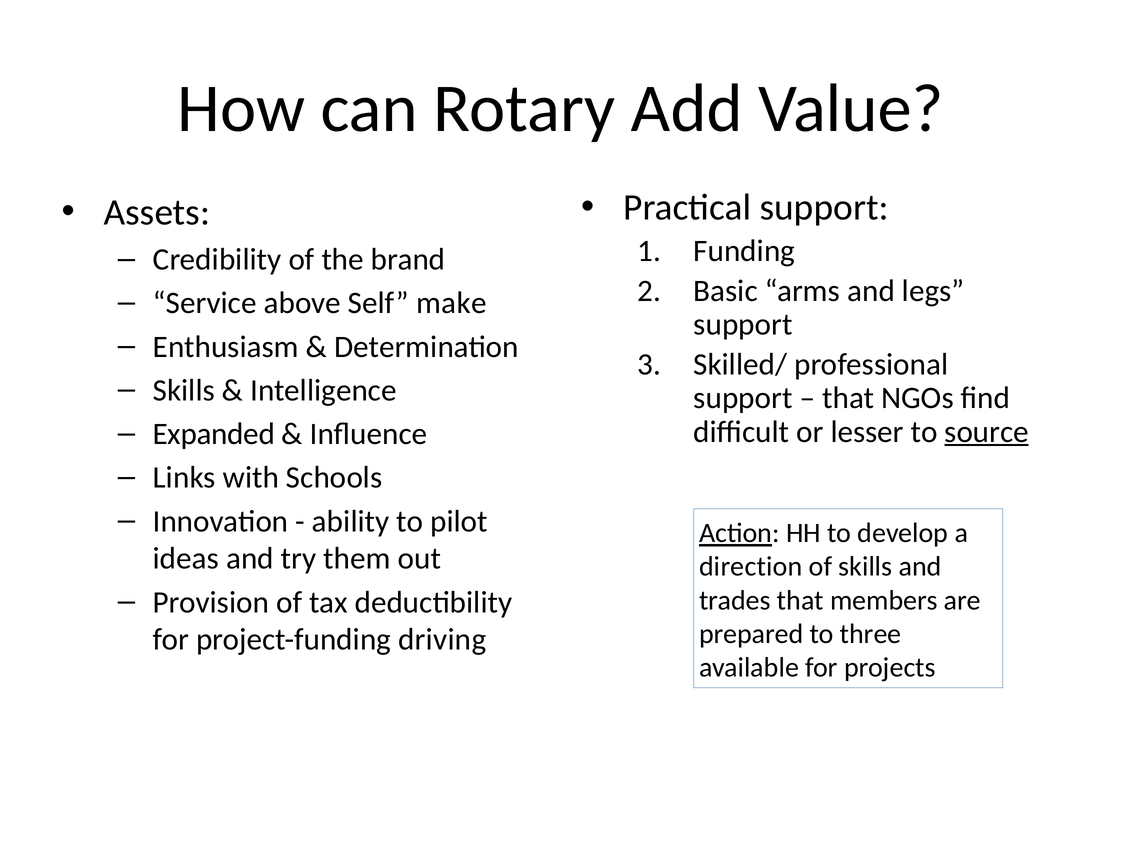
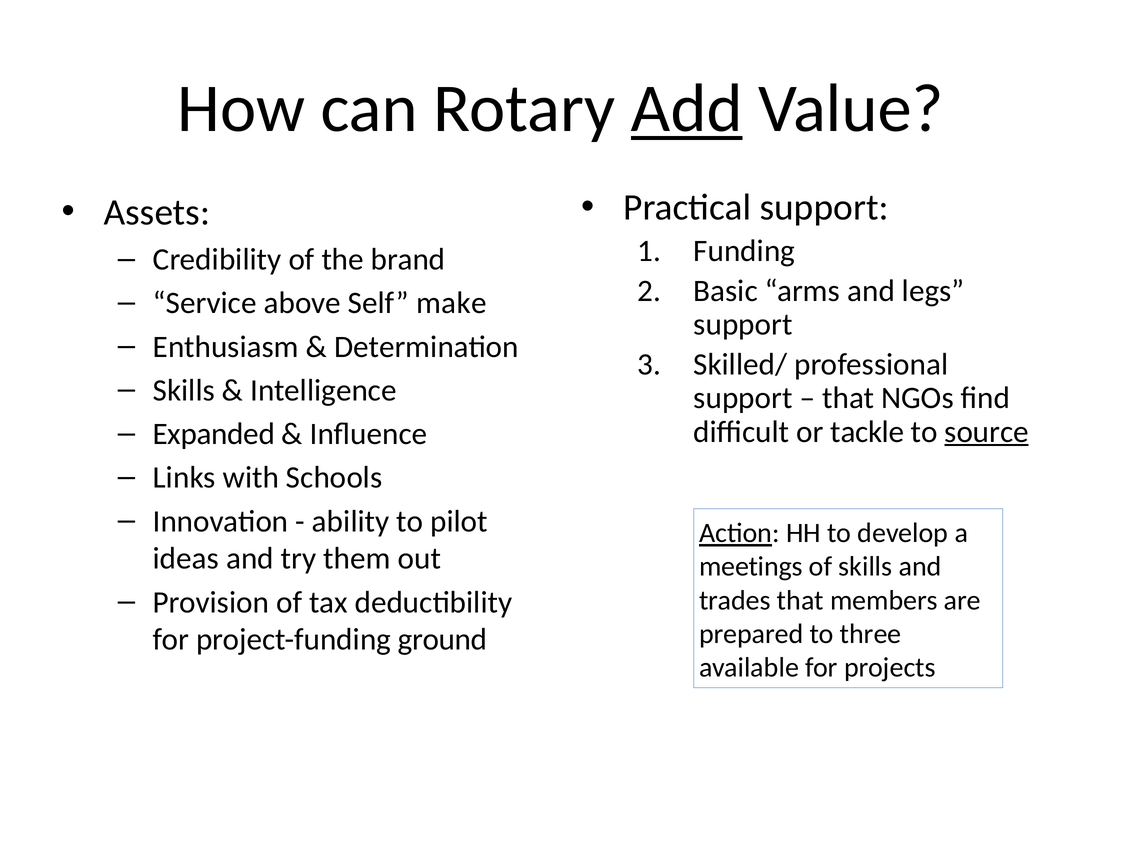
Add underline: none -> present
lesser: lesser -> tackle
direction: direction -> meetings
driving: driving -> ground
